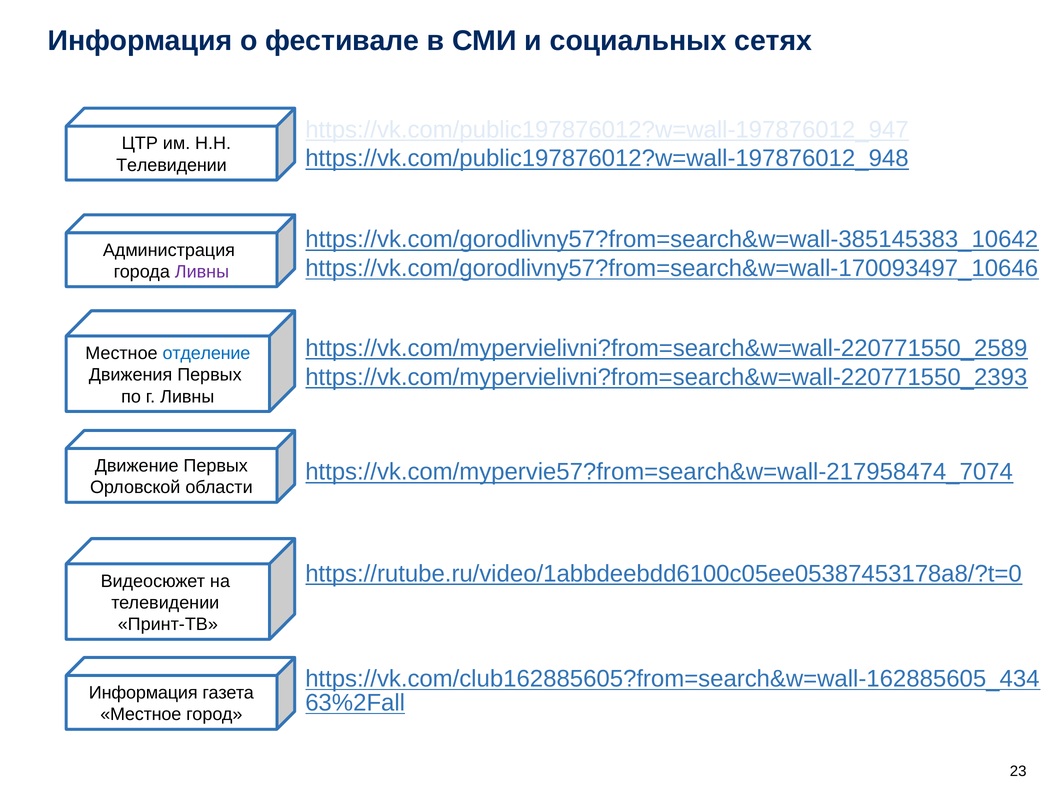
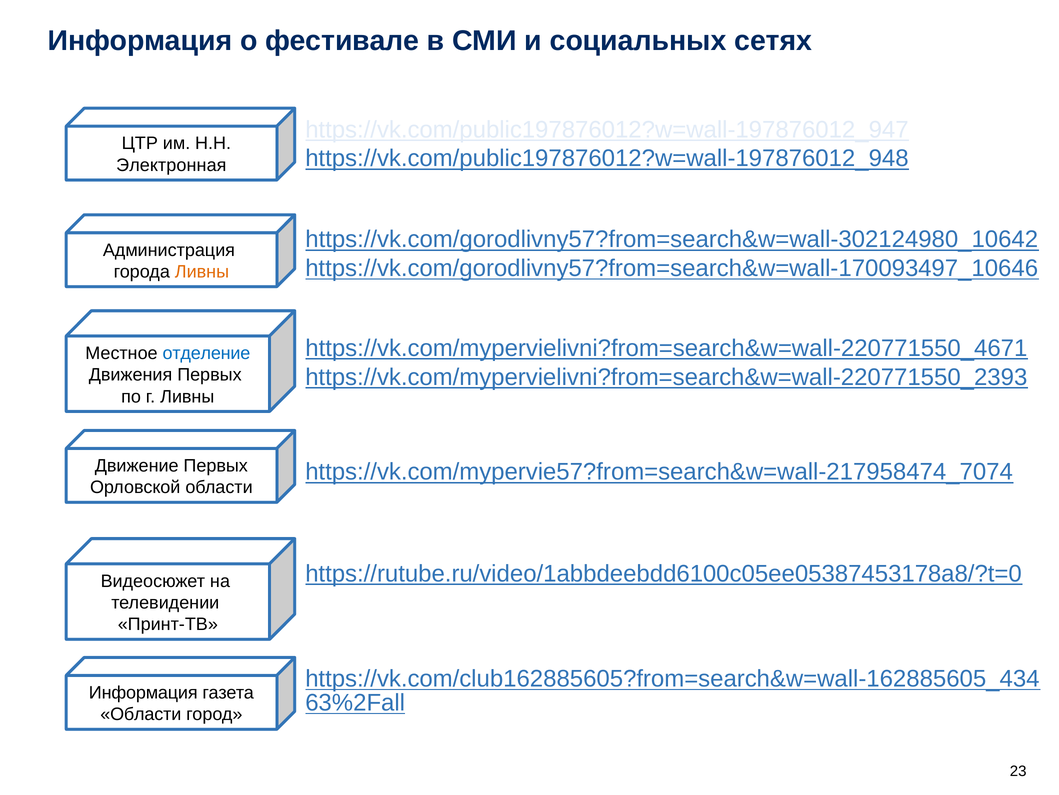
Телевидении at (171, 165): Телевидении -> Электронная
https://vk.com/gorodlivny57?from=search&w=wall-385145383_10642: https://vk.com/gorodlivny57?from=search&w=wall-385145383_10642 -> https://vk.com/gorodlivny57?from=search&w=wall-302124980_10642
Ливны at (202, 272) colour: purple -> orange
https://vk.com/mypervielivni?from=search&w=wall-220771550_2589: https://vk.com/mypervielivni?from=search&w=wall-220771550_2589 -> https://vk.com/mypervielivni?from=search&w=wall-220771550_4671
Местное at (141, 714): Местное -> Области
